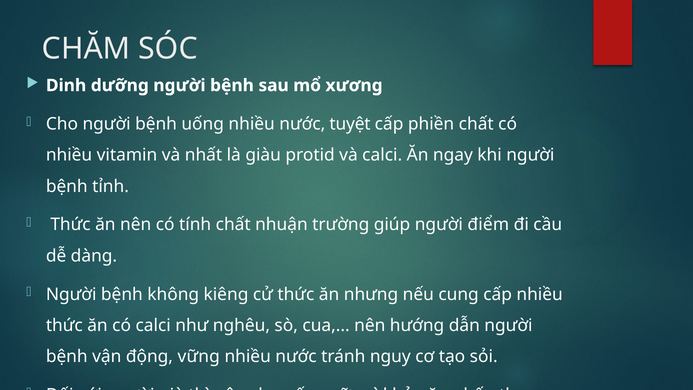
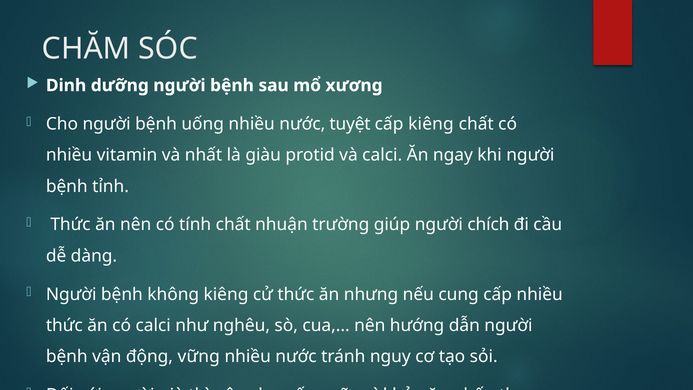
cấp phiền: phiền -> kiêng
điểm: điểm -> chích
